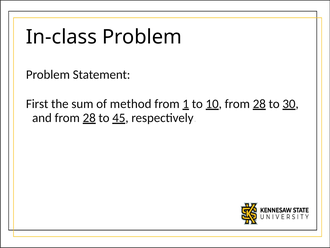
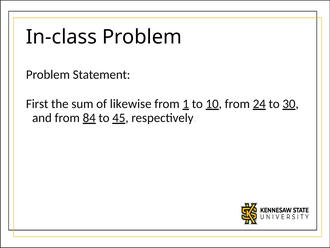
method: method -> likewise
10 from 28: 28 -> 24
and from 28: 28 -> 84
